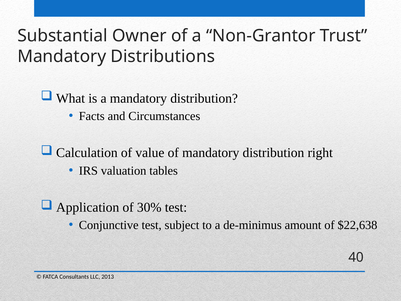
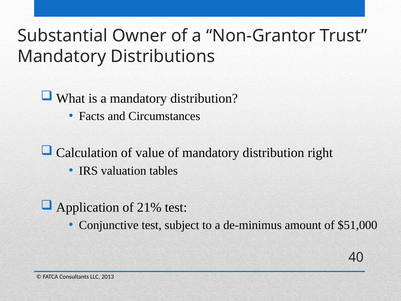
30%: 30% -> 21%
$22,638: $22,638 -> $51,000
